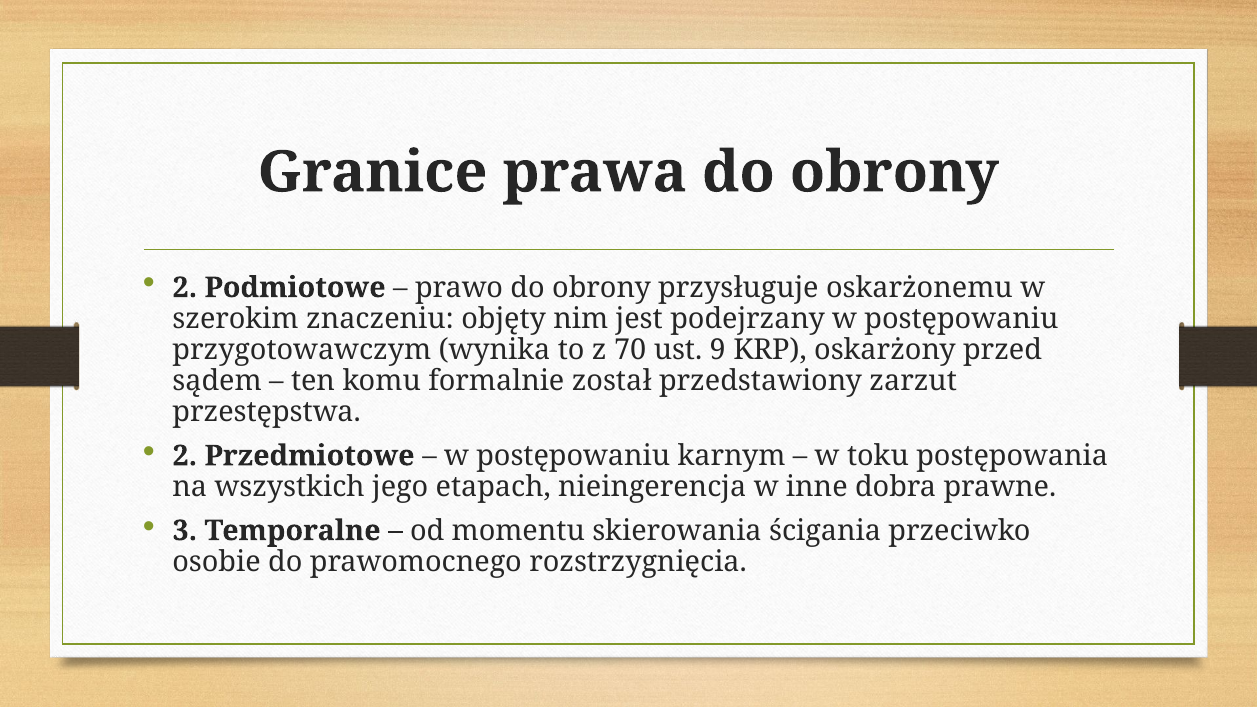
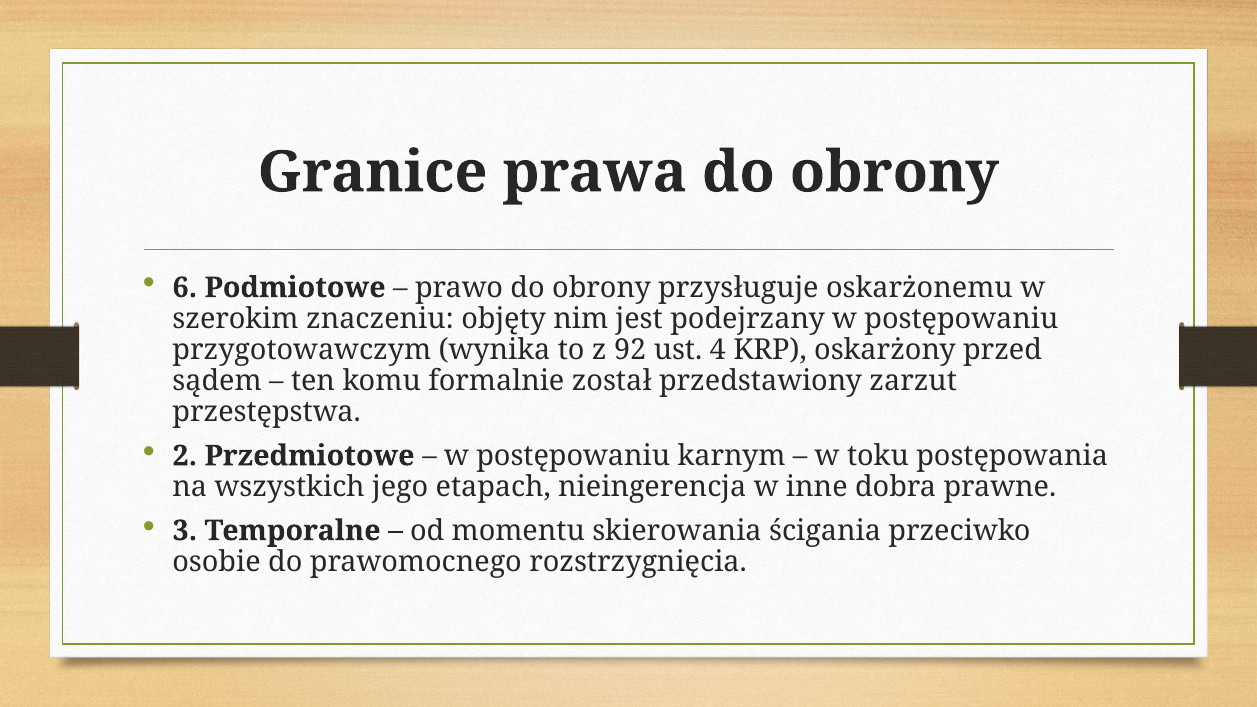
2 at (185, 288): 2 -> 6
70: 70 -> 92
9: 9 -> 4
